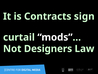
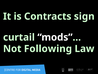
Designers: Designers -> Following
